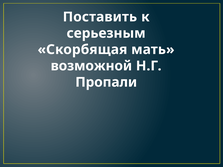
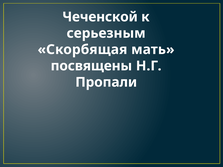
Поставить: Поставить -> Чеченской
возможной: возможной -> посвящены
